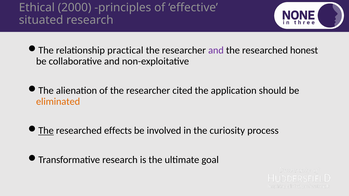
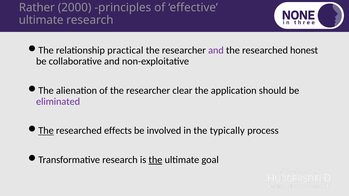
Ethical: Ethical -> Rather
situated at (41, 20): situated -> ultimate
cited: cited -> clear
eliminated colour: orange -> purple
curiosity: curiosity -> typically
the at (155, 160) underline: none -> present
